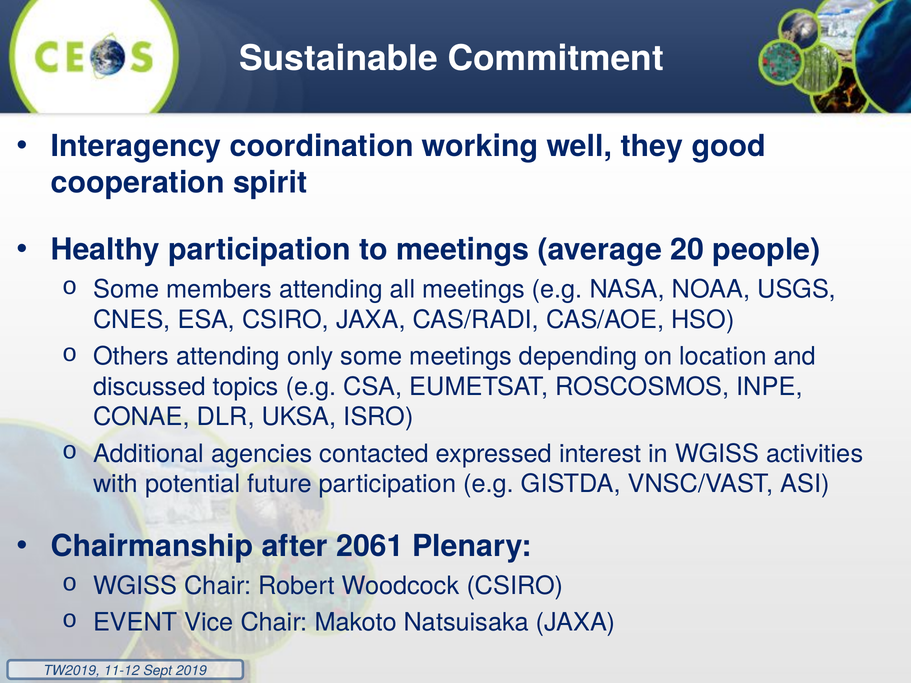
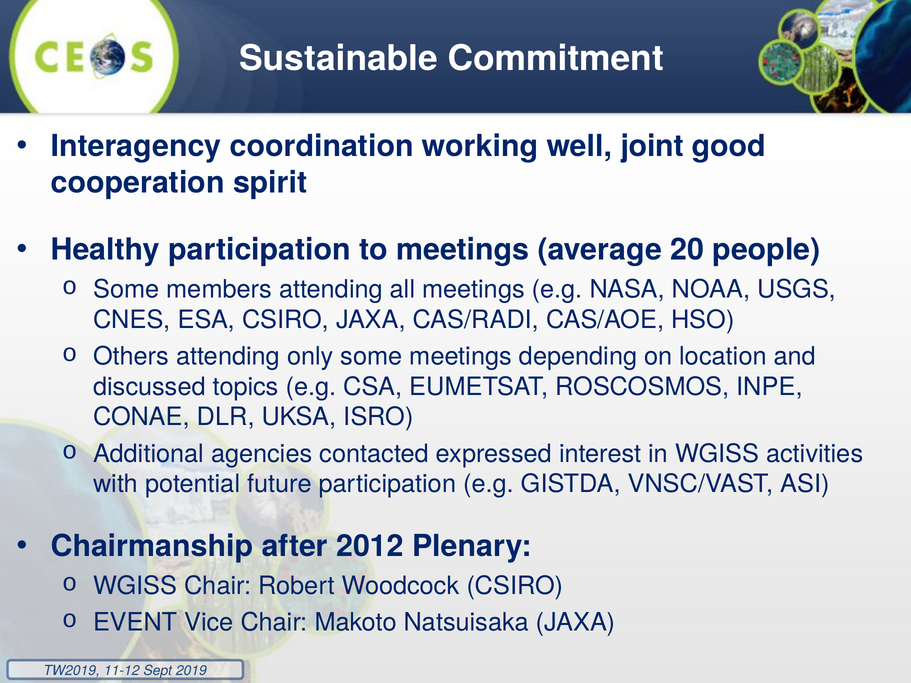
they: they -> joint
2061: 2061 -> 2012
